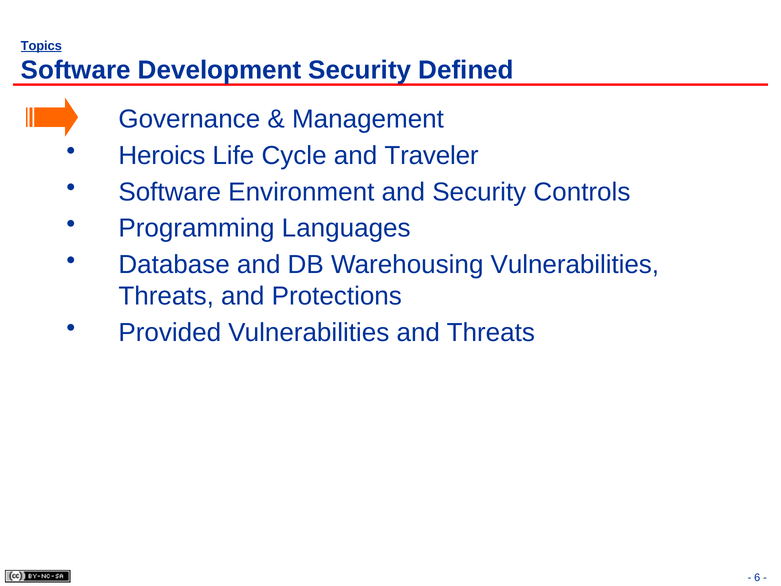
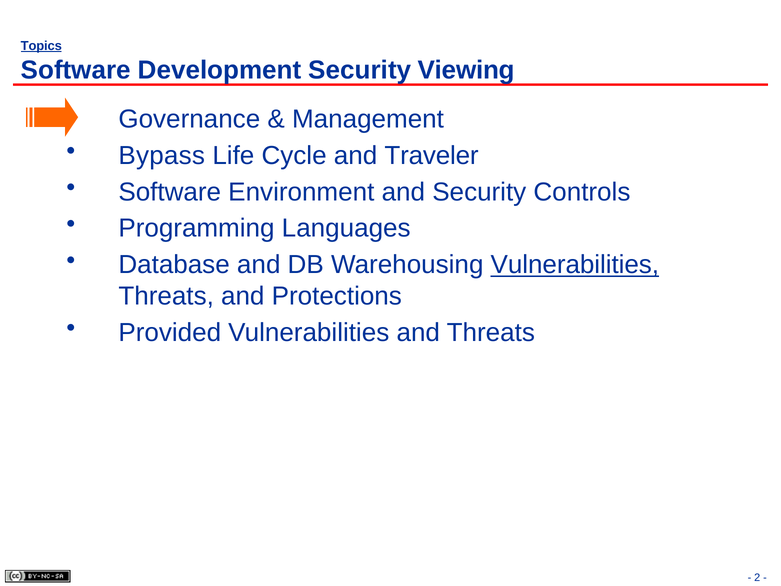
Defined: Defined -> Viewing
Heroics: Heroics -> Bypass
Vulnerabilities at (575, 265) underline: none -> present
6: 6 -> 2
